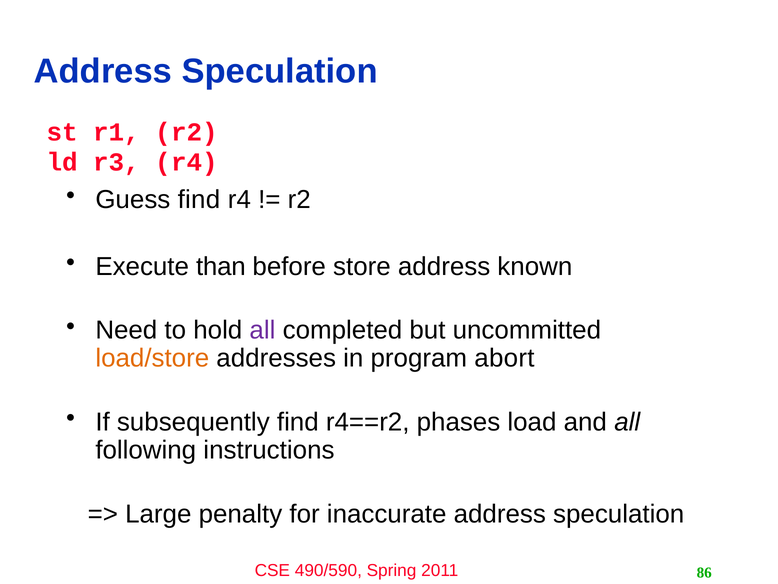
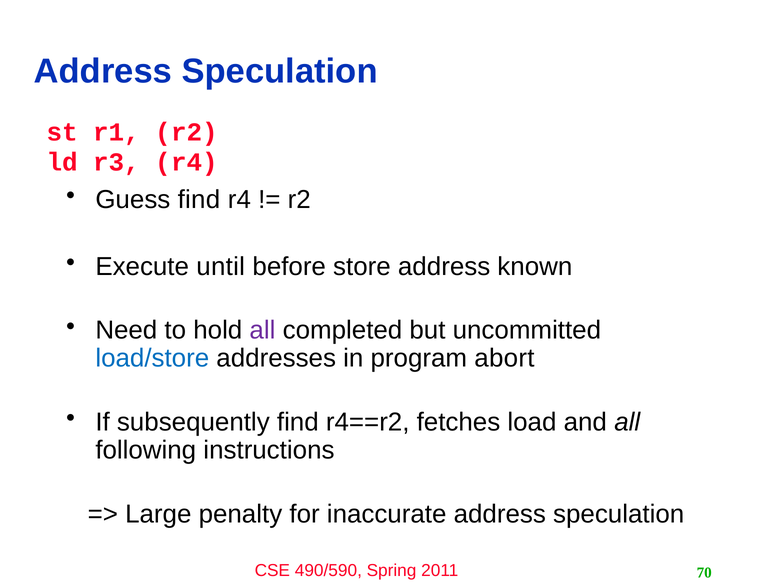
than: than -> until
load/store colour: orange -> blue
phases: phases -> fetches
86: 86 -> 70
